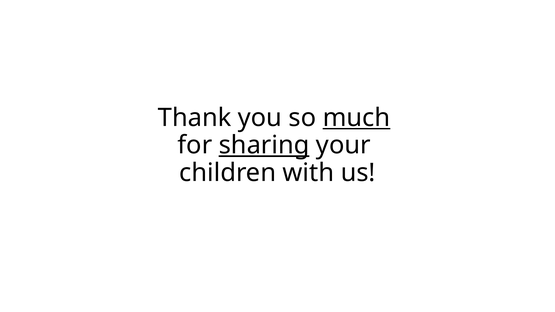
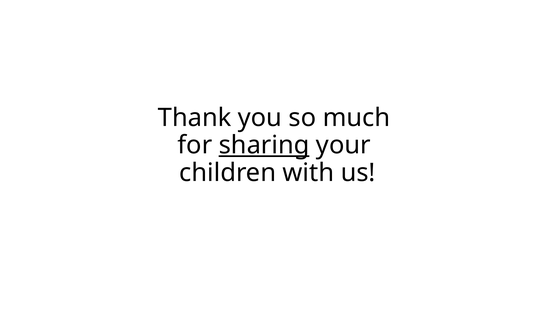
much underline: present -> none
